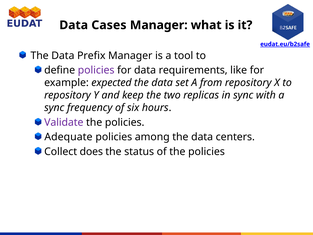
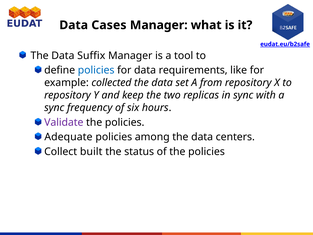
Prefix: Prefix -> Suffix
policies at (96, 70) colour: purple -> blue
expected: expected -> collected
does: does -> built
